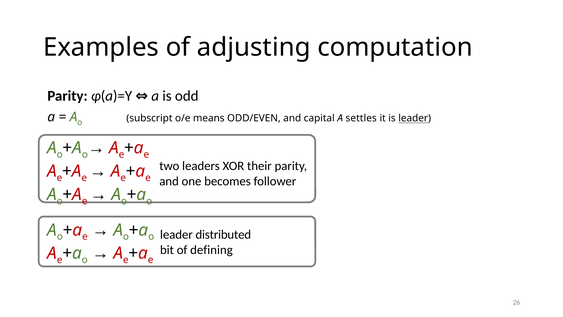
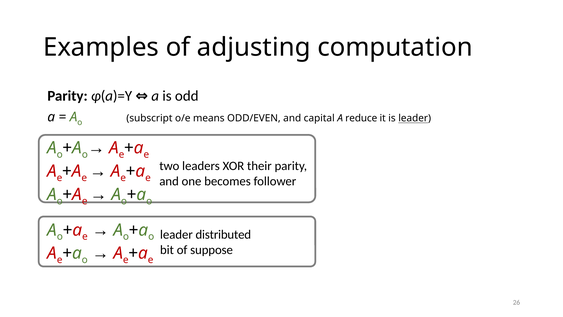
settles: settles -> reduce
defining: defining -> suppose
